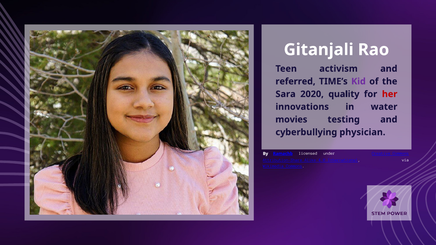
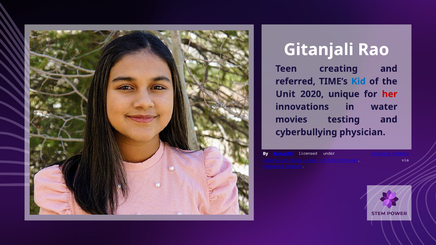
activism: activism -> creating
Kid colour: purple -> blue
Sara: Sara -> Unit
quality: quality -> unique
